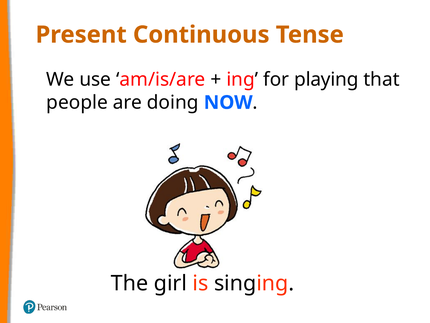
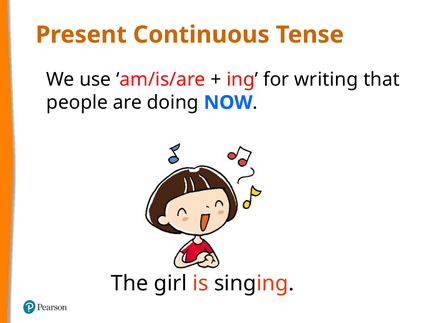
playing: playing -> writing
